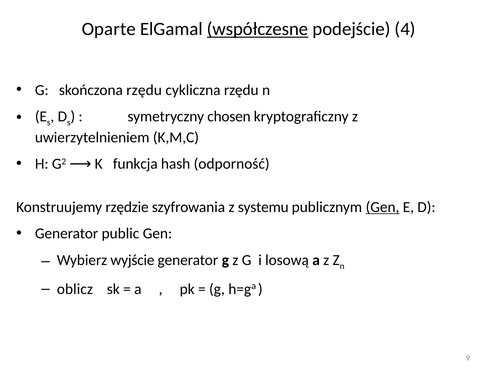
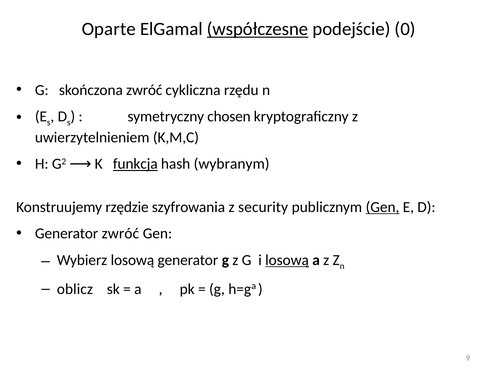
4: 4 -> 0
skończona rzędu: rzędu -> zwróć
funkcja underline: none -> present
odporność: odporność -> wybranym
systemu: systemu -> security
Generator public: public -> zwróć
Wybierz wyjście: wyjście -> losową
losową at (287, 260) underline: none -> present
